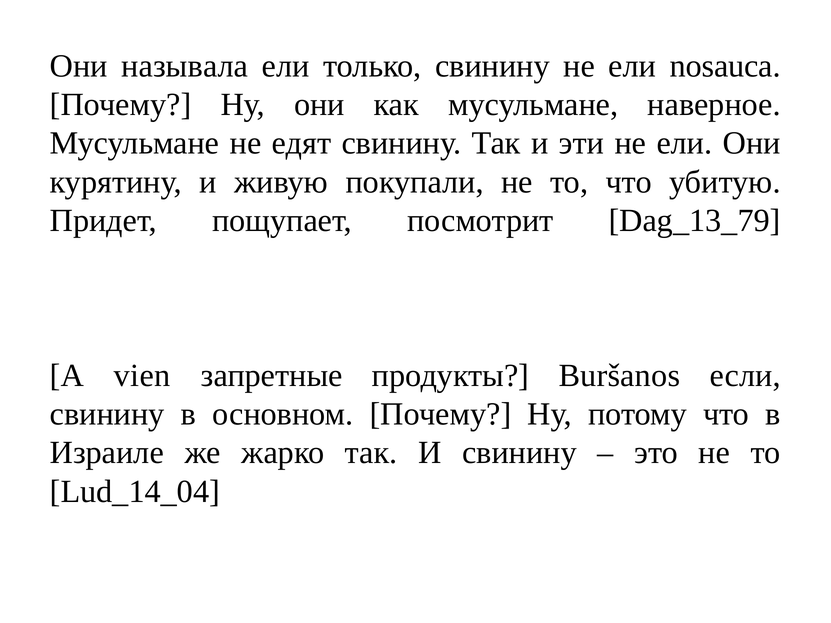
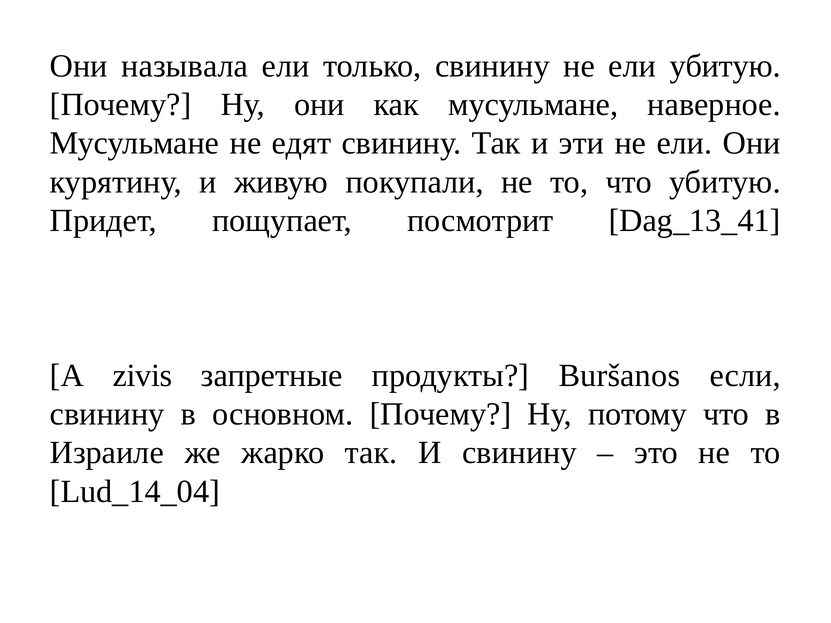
ели nosauca: nosauca -> убитую
Dag_13_79: Dag_13_79 -> Dag_13_41
vien: vien -> zivis
